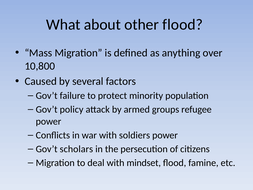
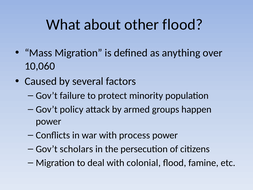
10,800: 10,800 -> 10,060
refugee: refugee -> happen
soldiers: soldiers -> process
mindset: mindset -> colonial
